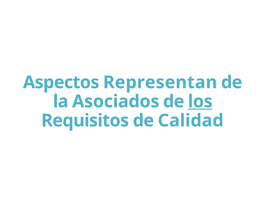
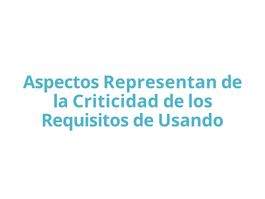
Asociados: Asociados -> Criticidad
los underline: present -> none
Calidad: Calidad -> Usando
